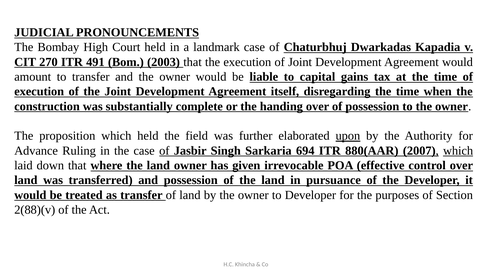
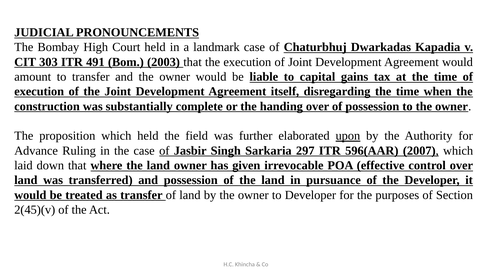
270: 270 -> 303
694: 694 -> 297
880(AAR: 880(AAR -> 596(AAR
which at (458, 151) underline: present -> none
2(88)(v: 2(88)(v -> 2(45)(v
